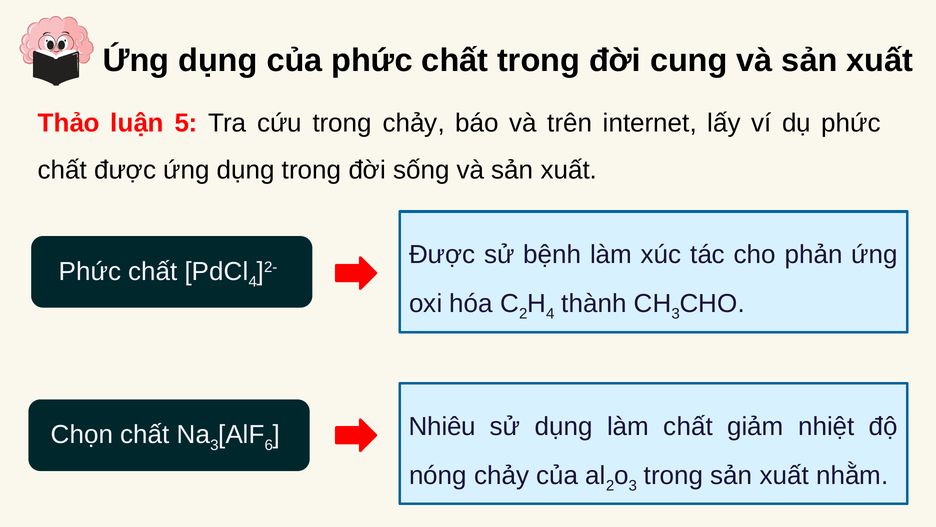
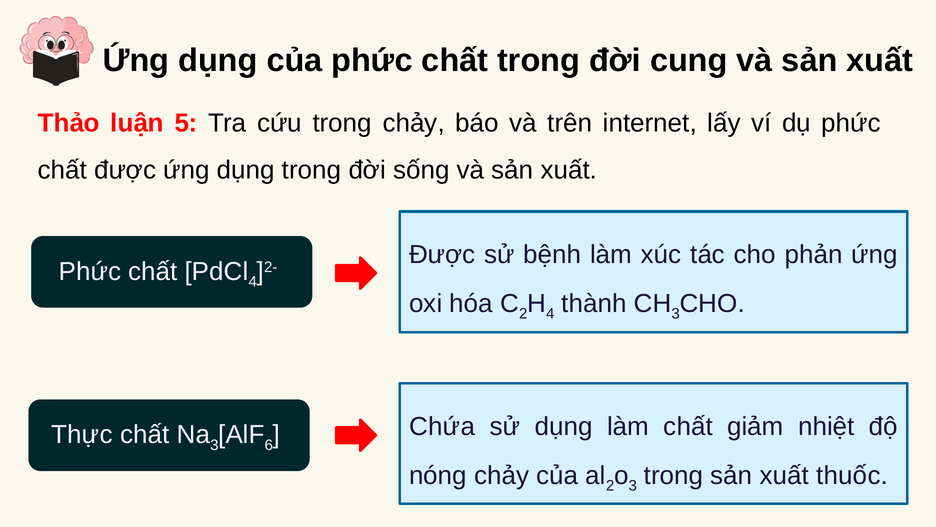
Chọn: Chọn -> Thực
Nhiêu: Nhiêu -> Chứa
nhằm: nhằm -> thuốc
